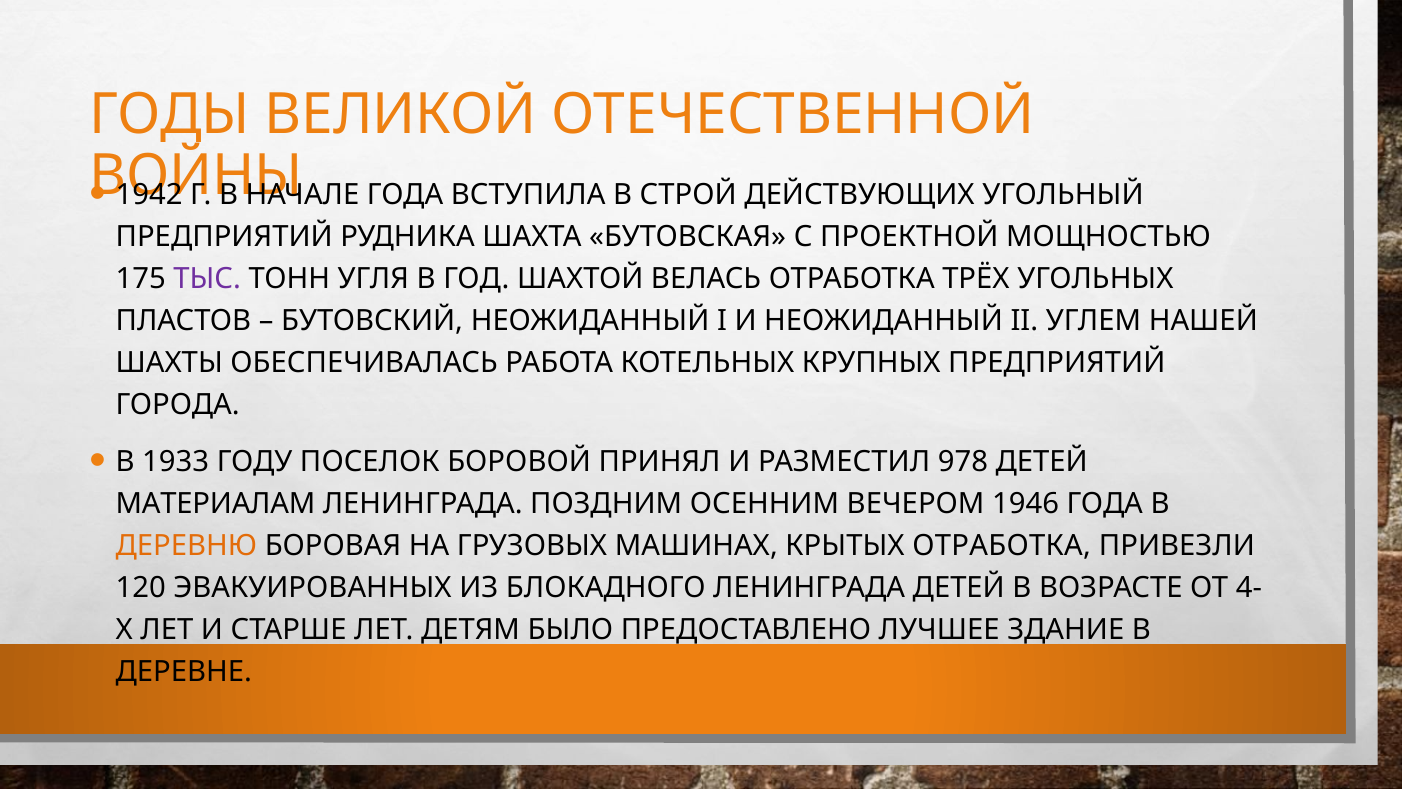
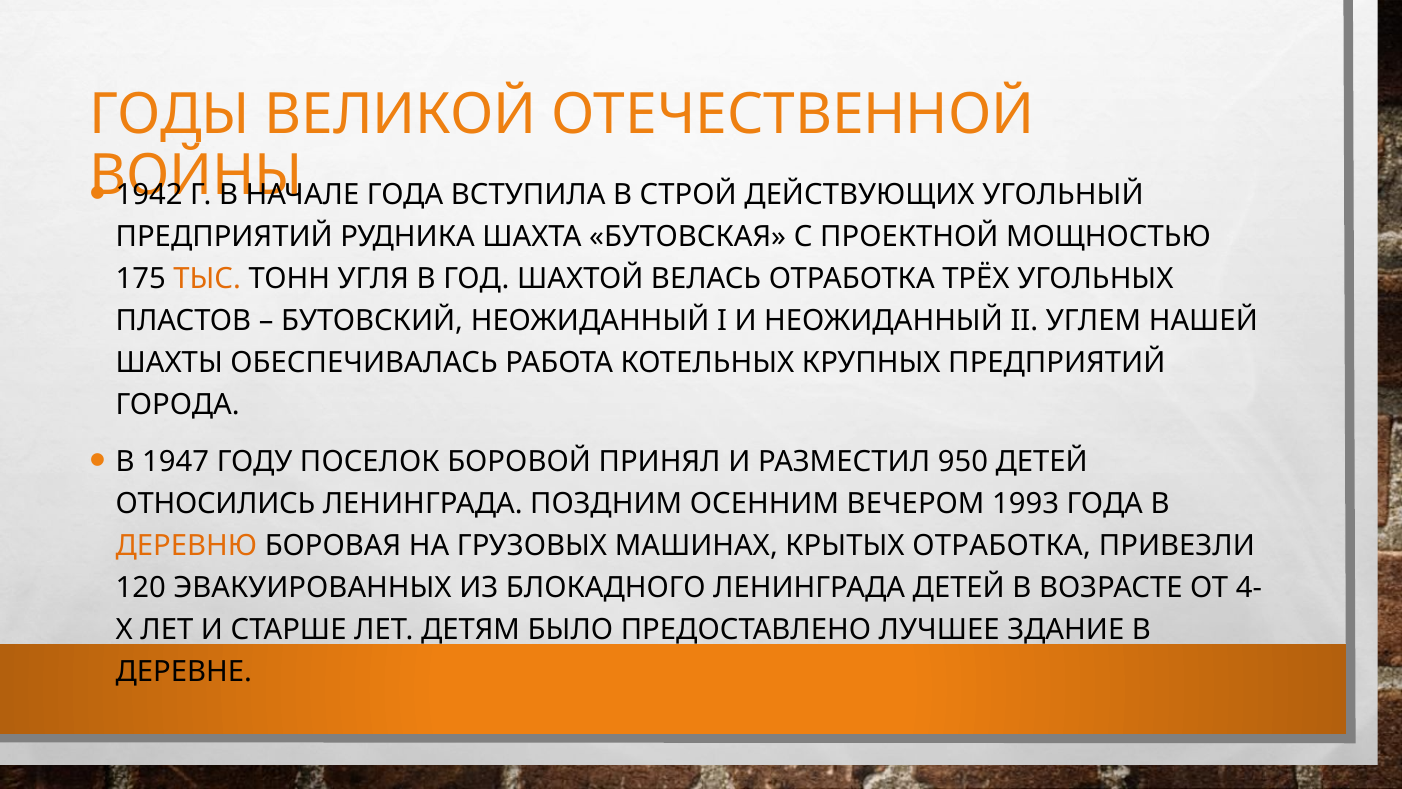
ТЫС colour: purple -> orange
1933: 1933 -> 1947
978: 978 -> 950
МАТЕРИАЛАМ: МАТЕРИАЛАМ -> ОТНОСИЛИСЬ
1946: 1946 -> 1993
